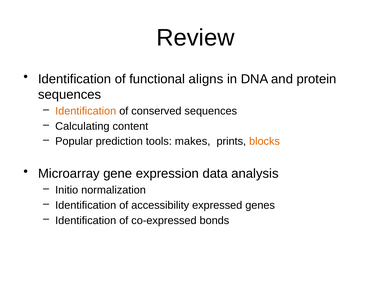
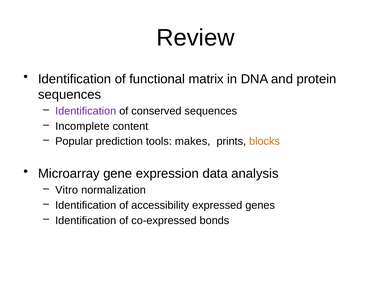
aligns: aligns -> matrix
Identification at (86, 111) colour: orange -> purple
Calculating: Calculating -> Incomplete
Initio: Initio -> Vitro
